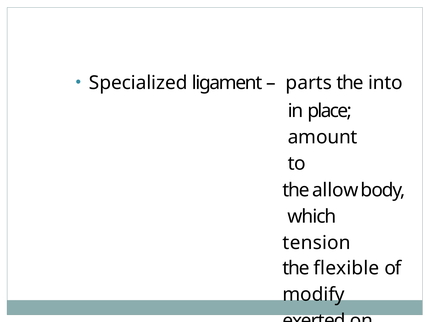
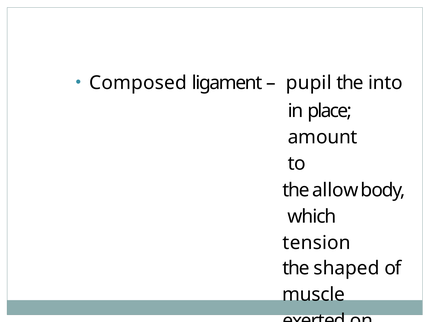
Specialized: Specialized -> Composed
parts: parts -> pupil
flexible: flexible -> shaped
modify: modify -> muscle
